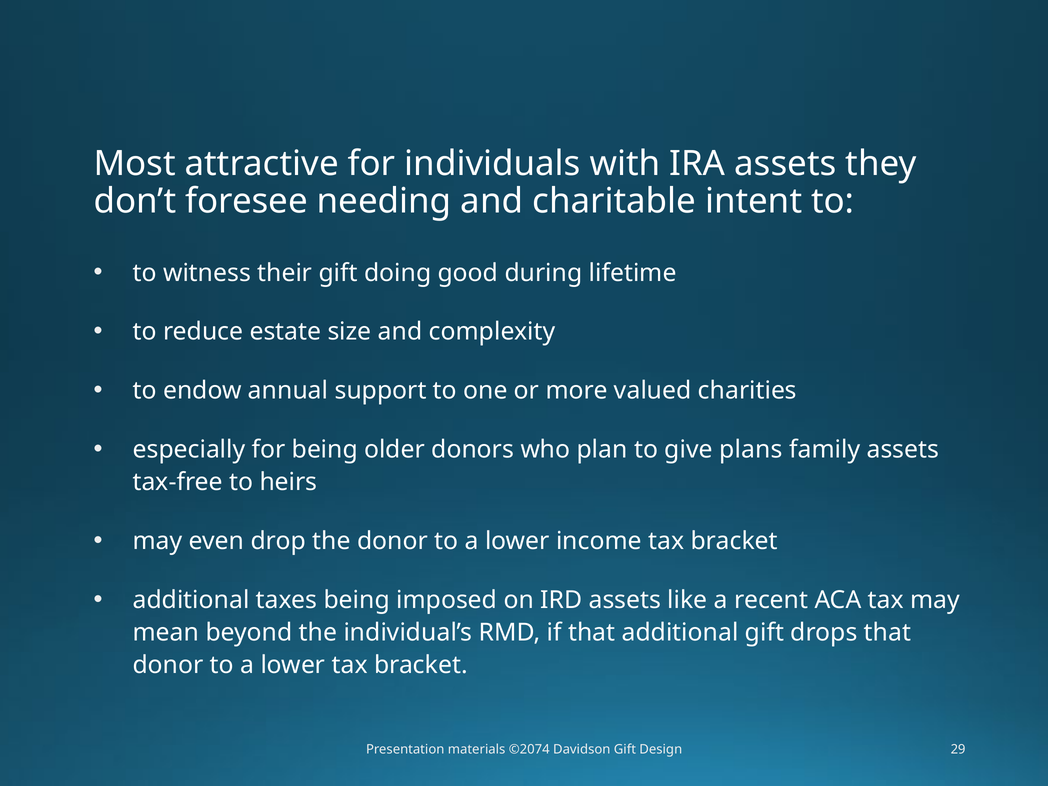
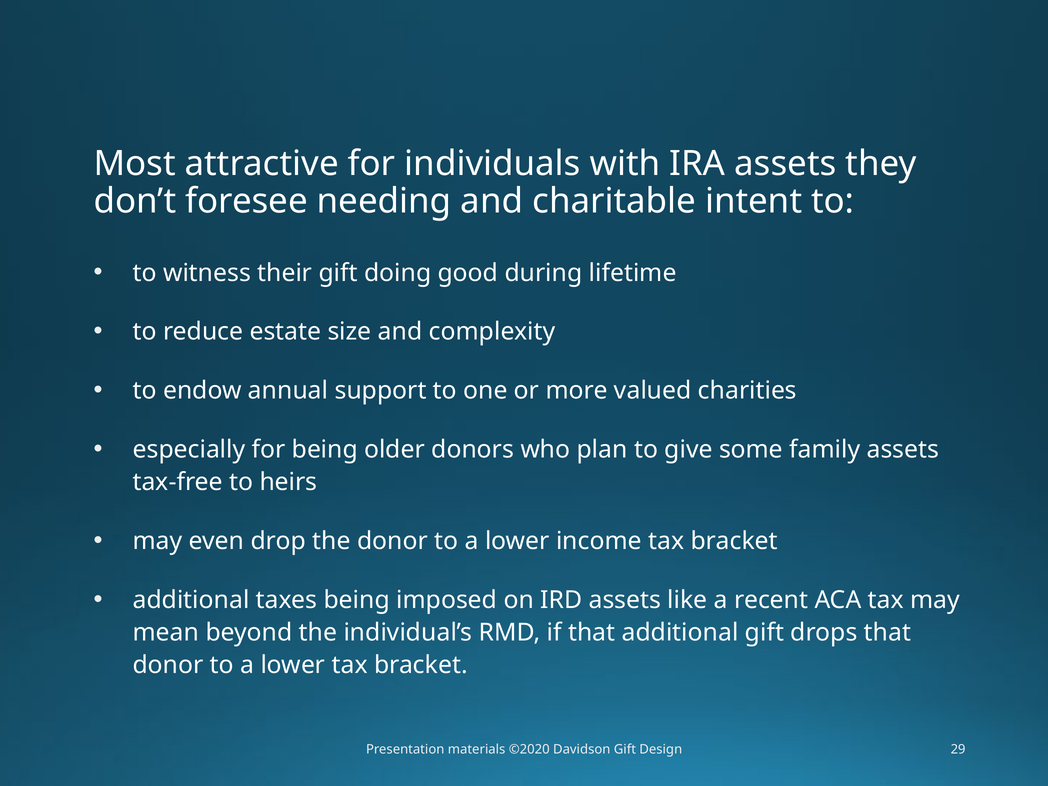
plans: plans -> some
©2074: ©2074 -> ©2020
